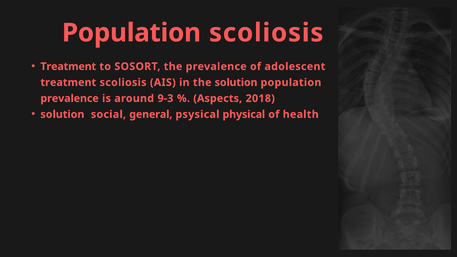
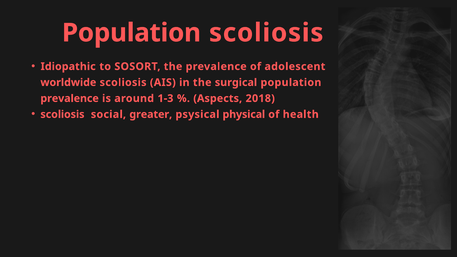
Treatment at (68, 67): Treatment -> Idiopathic
treatment at (68, 82): treatment -> worldwide
the solution: solution -> surgical
9-3: 9-3 -> 1-3
solution at (62, 114): solution -> scoliosis
general: general -> greater
